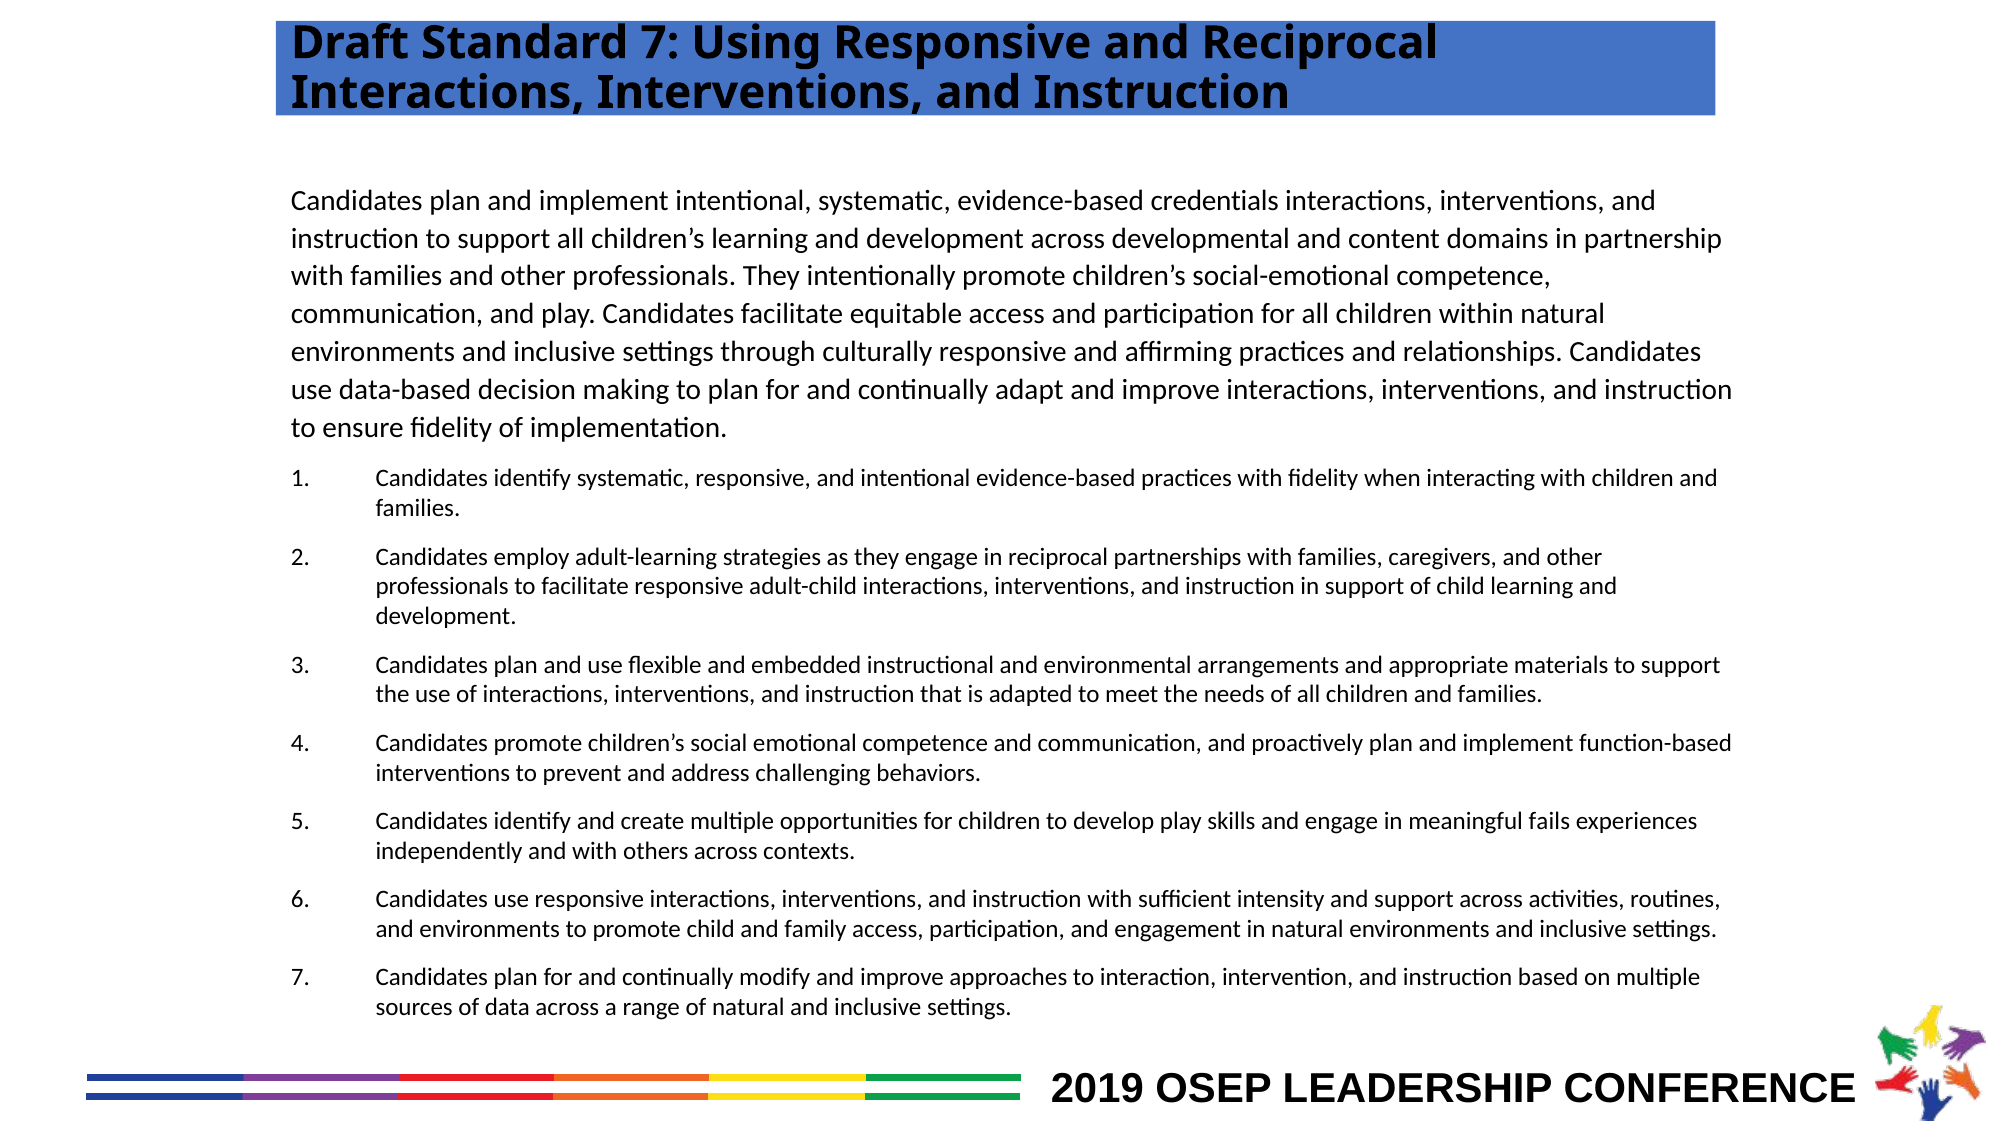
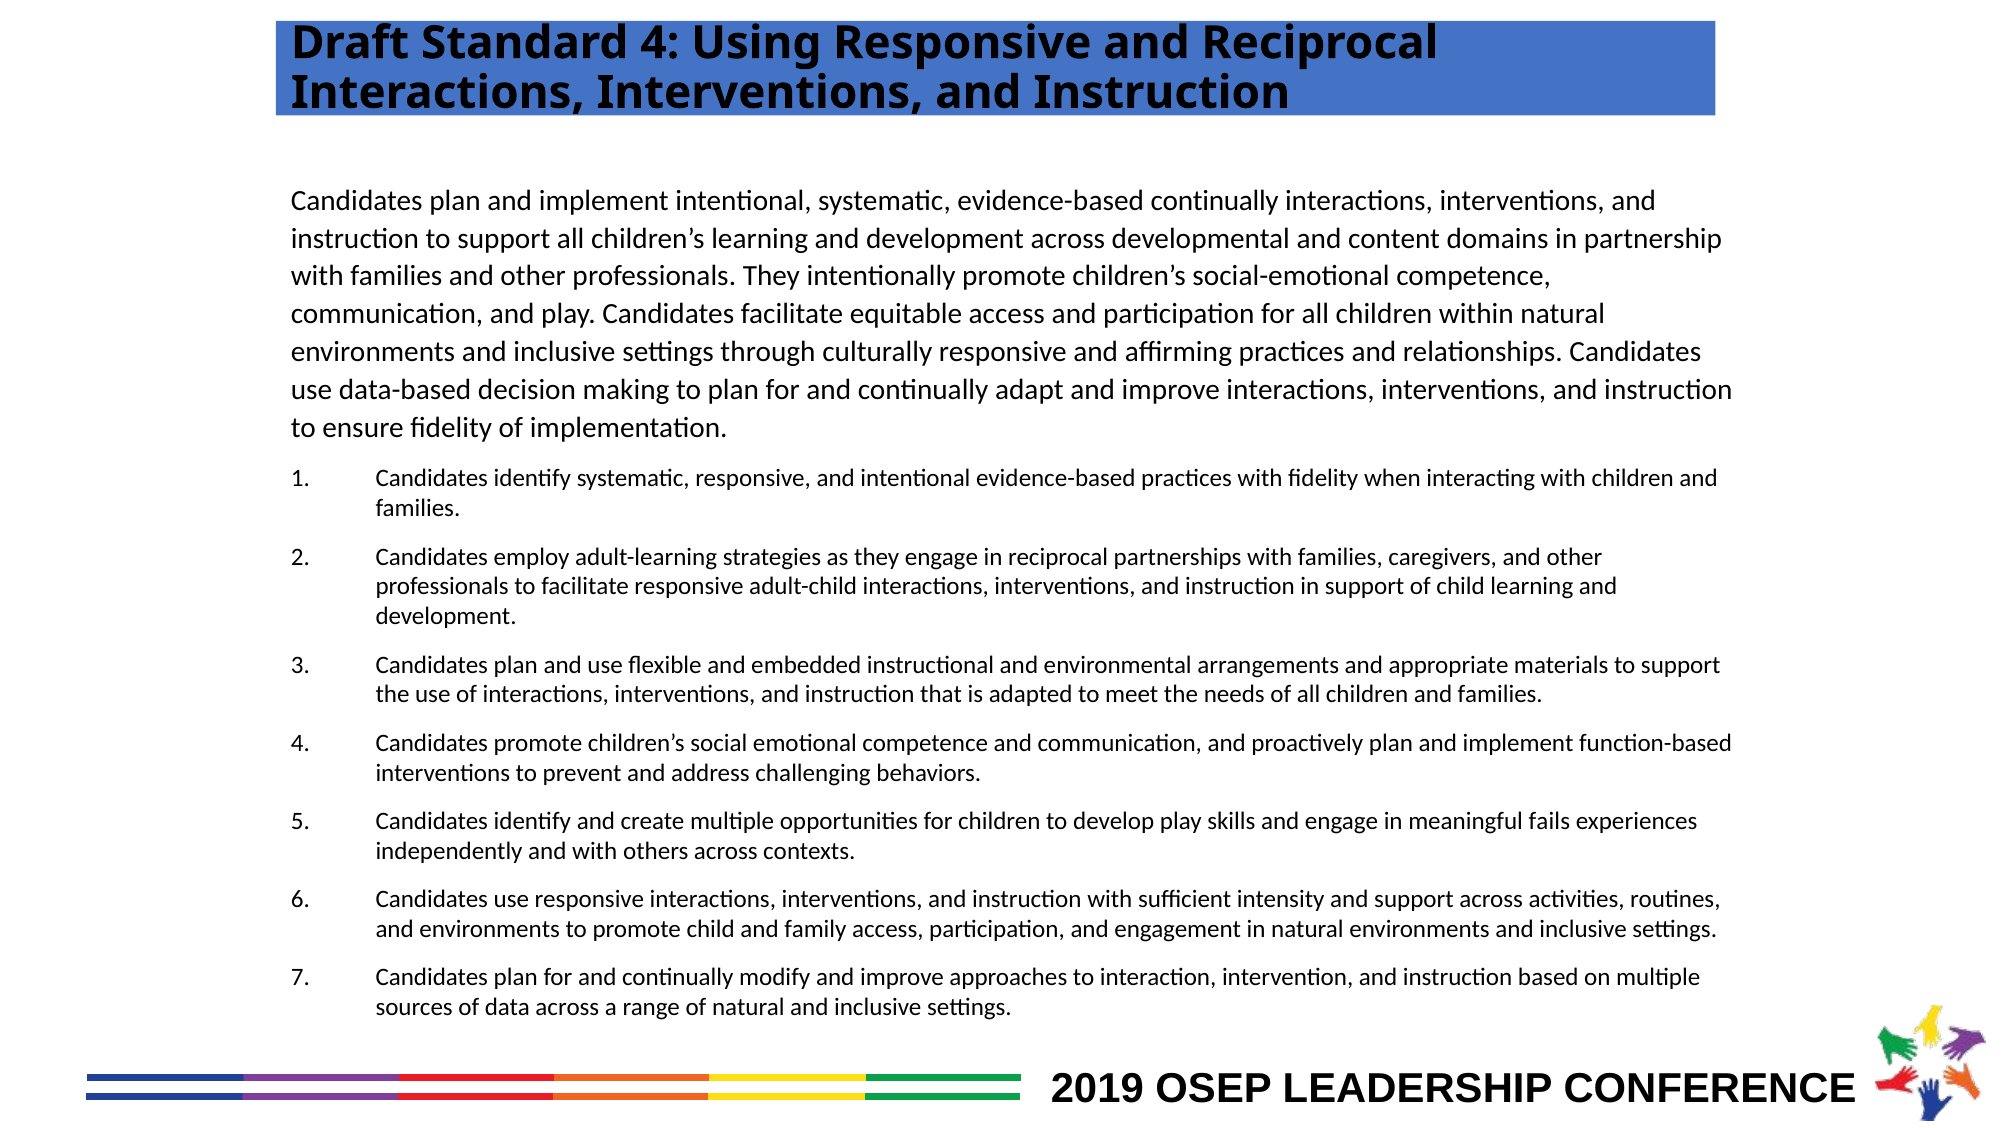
Standard 7: 7 -> 4
evidence-based credentials: credentials -> continually
